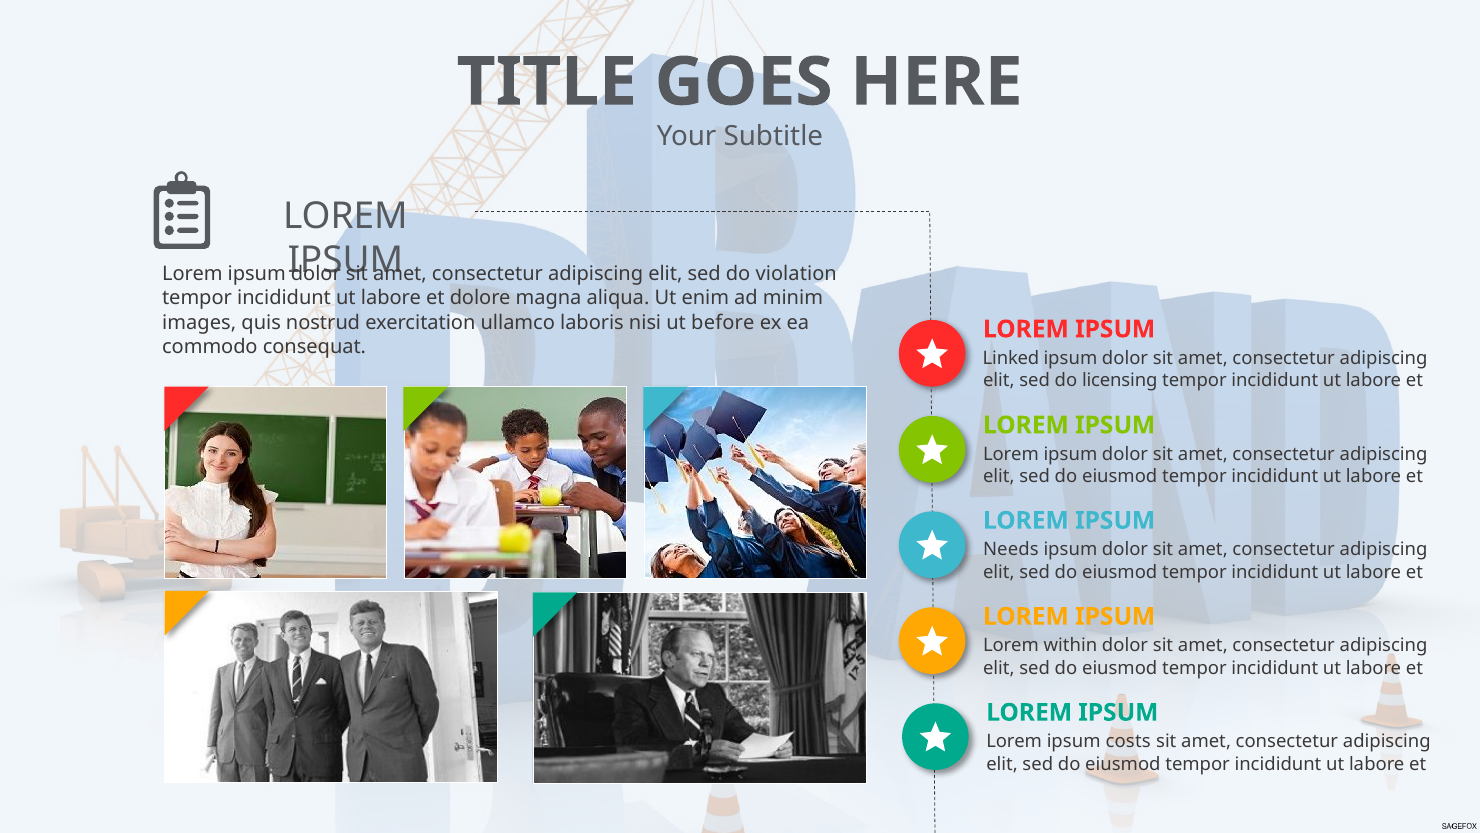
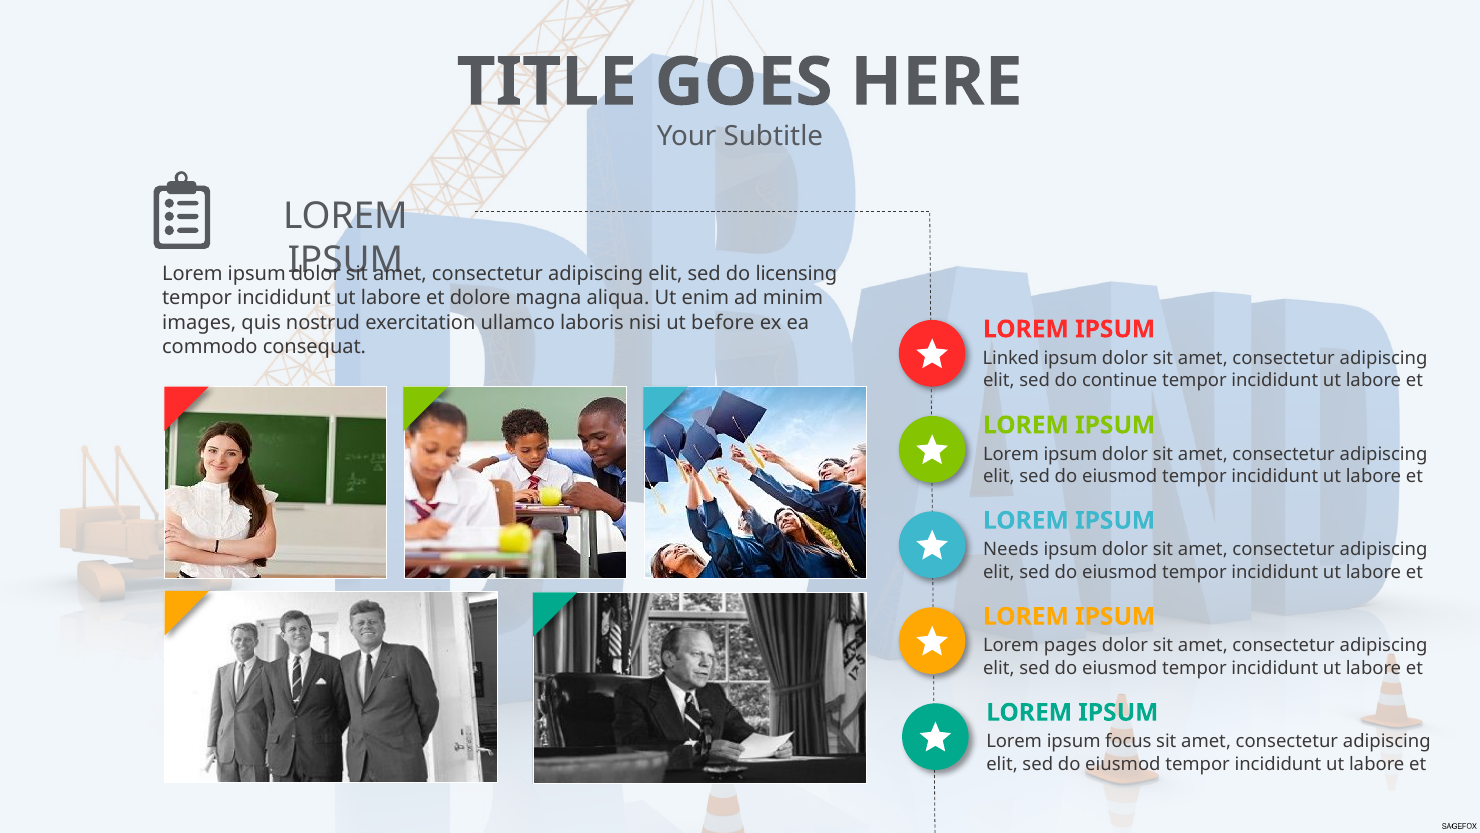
violation: violation -> licensing
licensing: licensing -> continue
within: within -> pages
costs: costs -> focus
